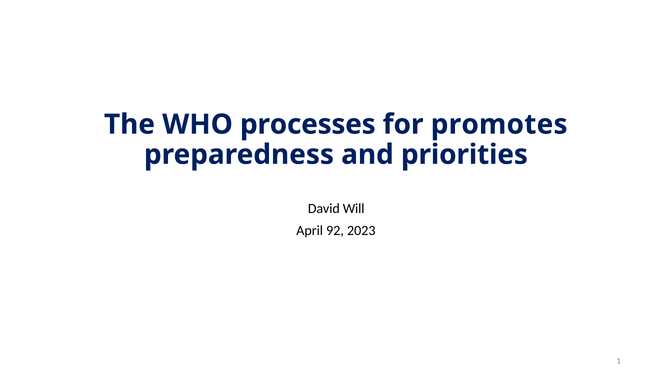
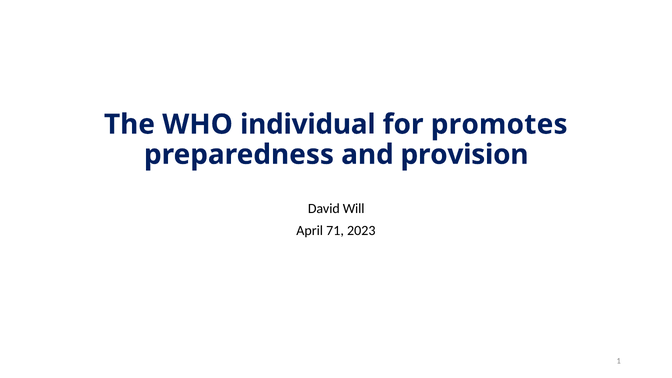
processes: processes -> individual
priorities: priorities -> provision
92: 92 -> 71
